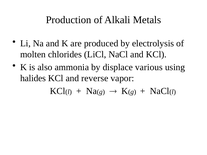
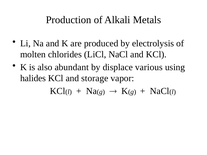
ammonia: ammonia -> abundant
reverse: reverse -> storage
